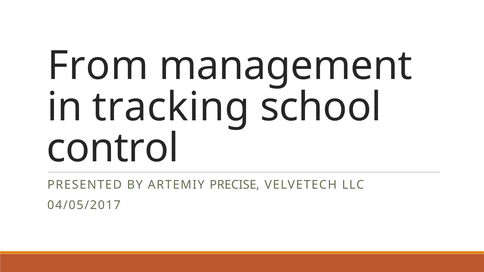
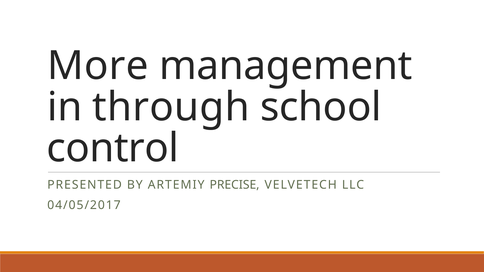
From: From -> More
tracking: tracking -> through
